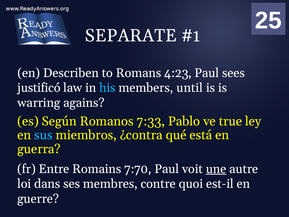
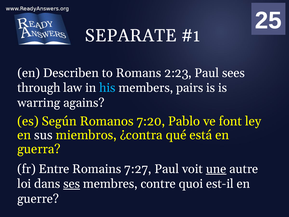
4:23: 4:23 -> 2:23
justificó: justificó -> through
until: until -> pairs
7:33: 7:33 -> 7:20
true: true -> font
sus colour: light blue -> white
7:70: 7:70 -> 7:27
ses underline: none -> present
